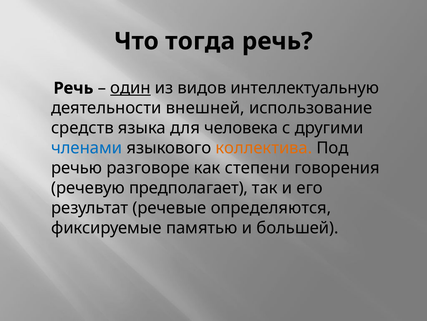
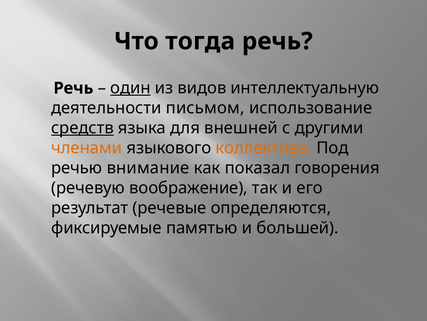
внешней: внешней -> письмом
средств underline: none -> present
человека: человека -> внешней
членами colour: blue -> orange
разговоре: разговоре -> внимание
степени: степени -> показал
предполагает: предполагает -> воображение
